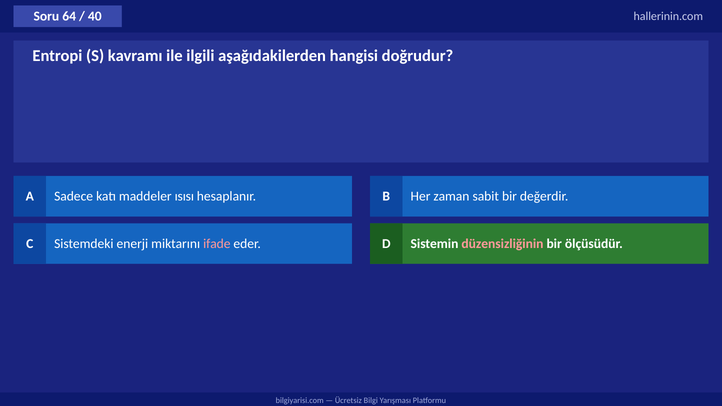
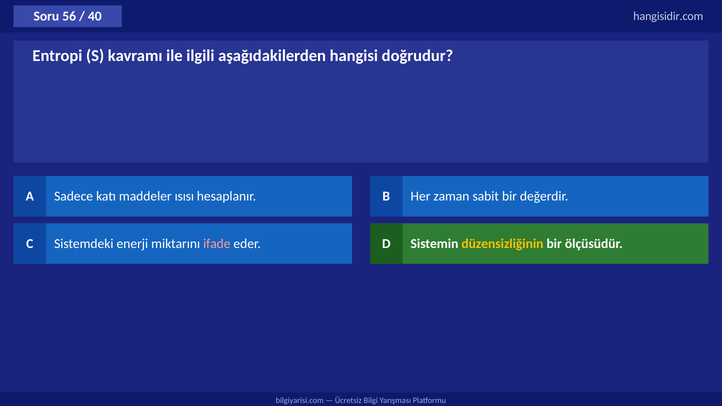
64: 64 -> 56
hallerinin.com: hallerinin.com -> hangisidir.com
düzensizliğinin colour: pink -> yellow
